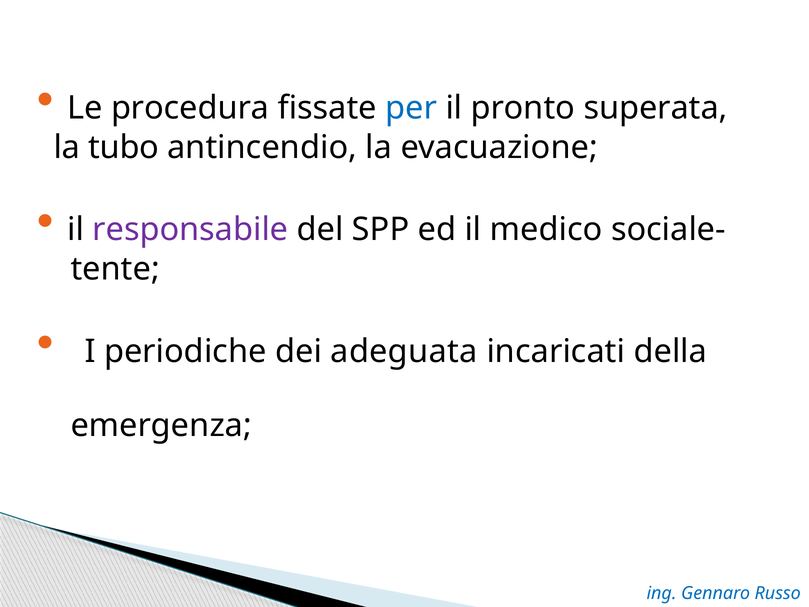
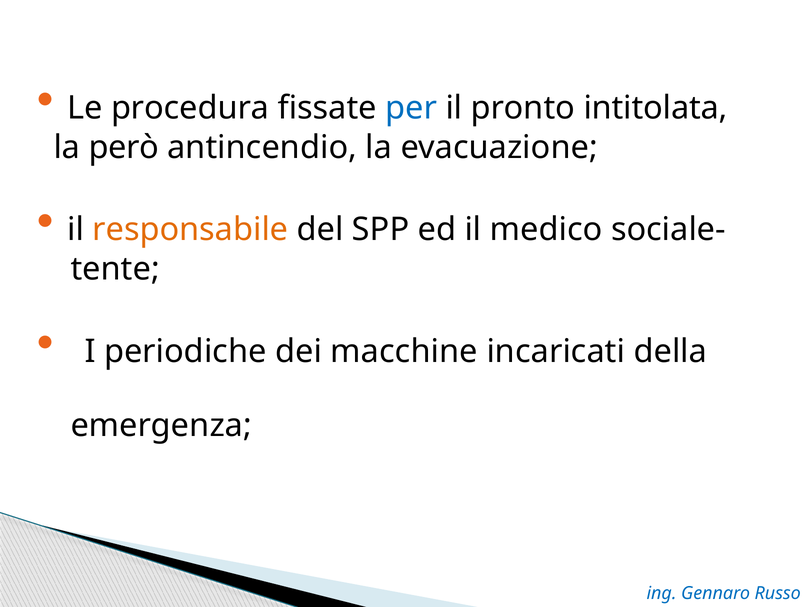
superata: superata -> intitolata
tubo: tubo -> però
responsabile colour: purple -> orange
adeguata: adeguata -> macchine
